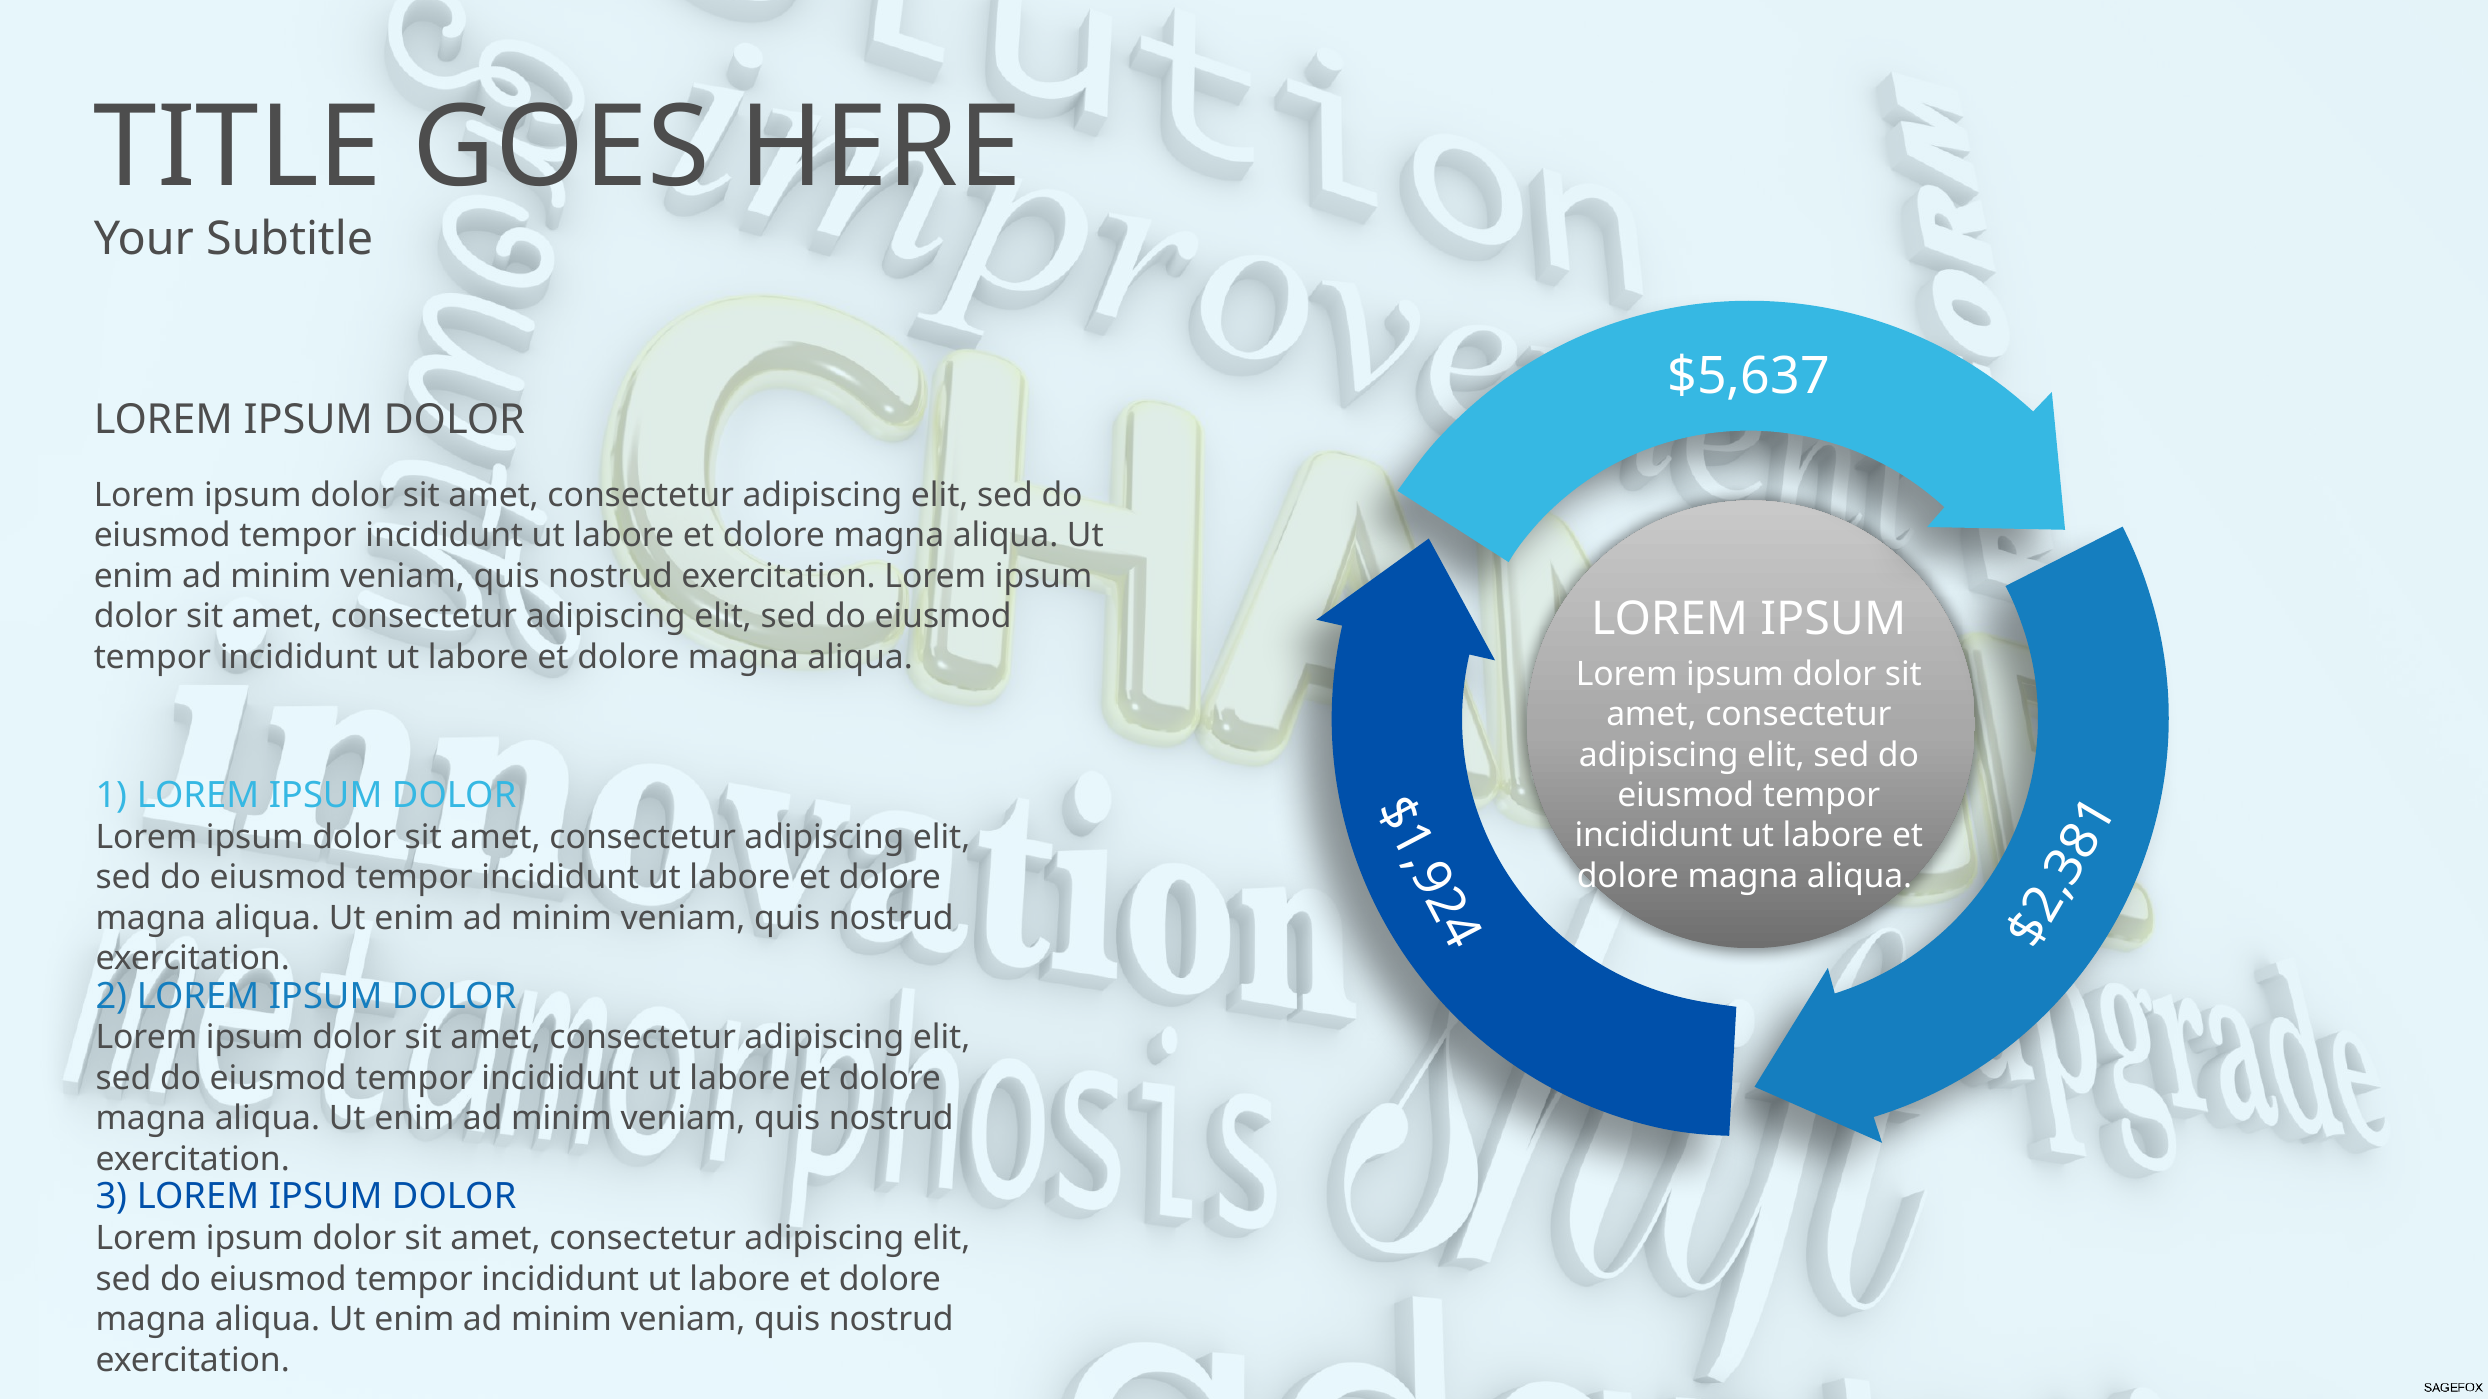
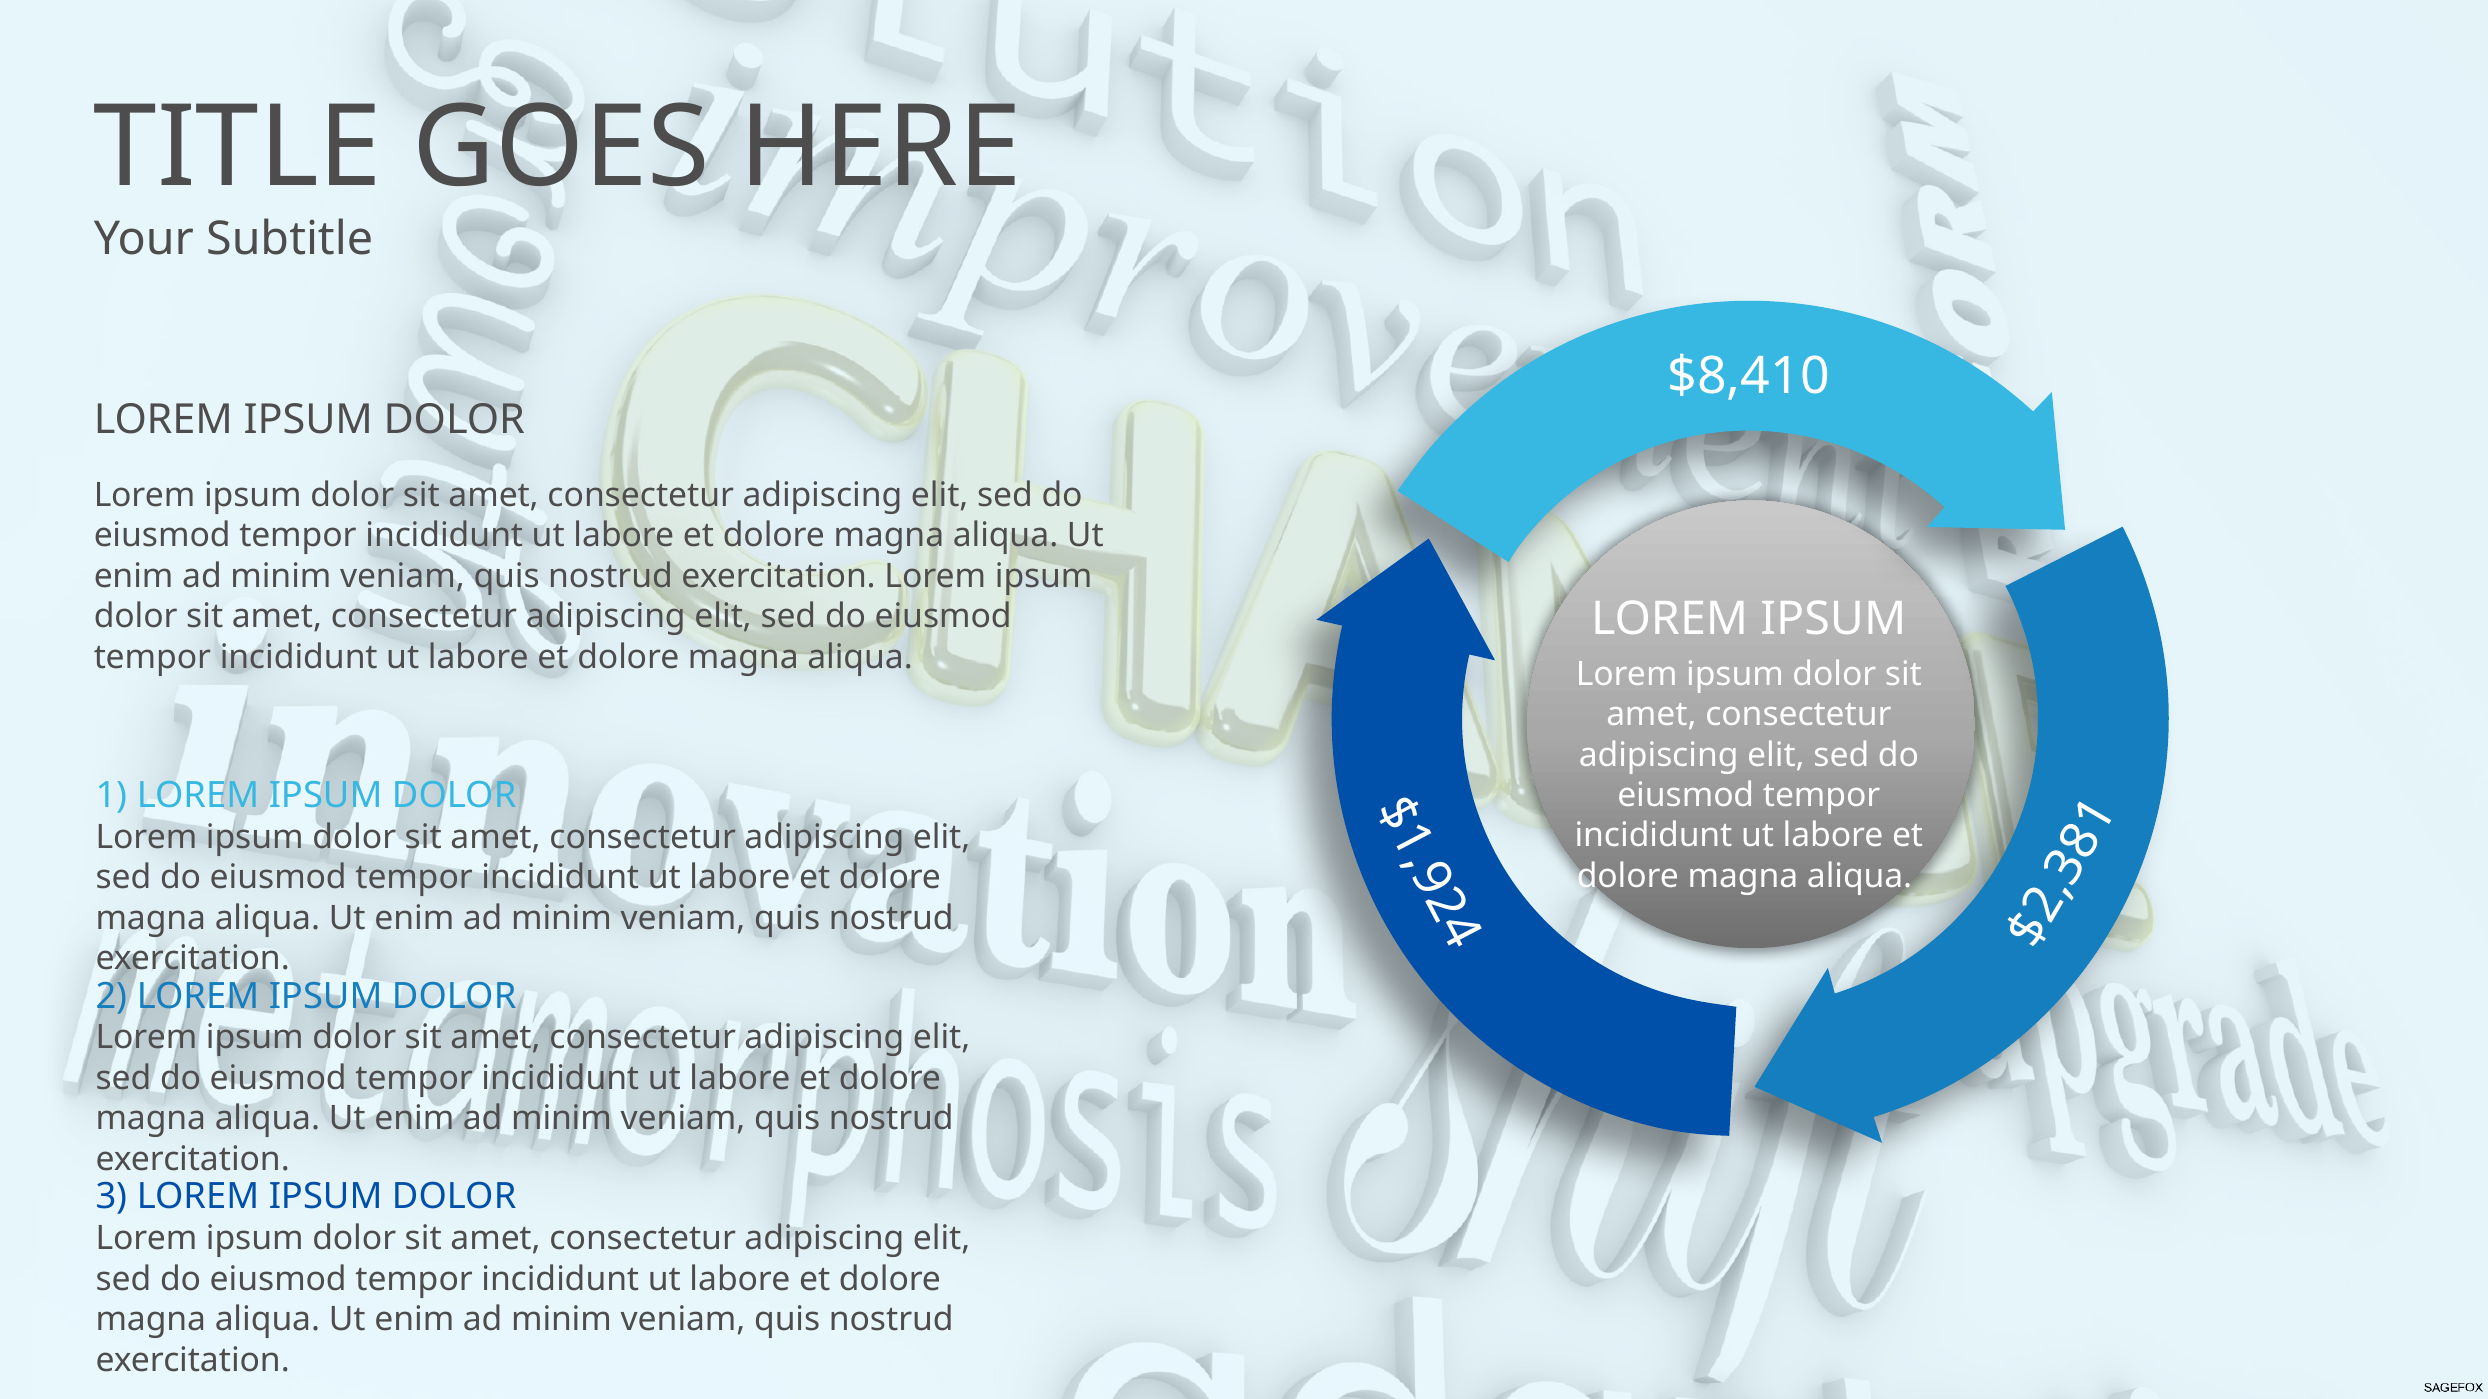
$5,637: $5,637 -> $8,410
